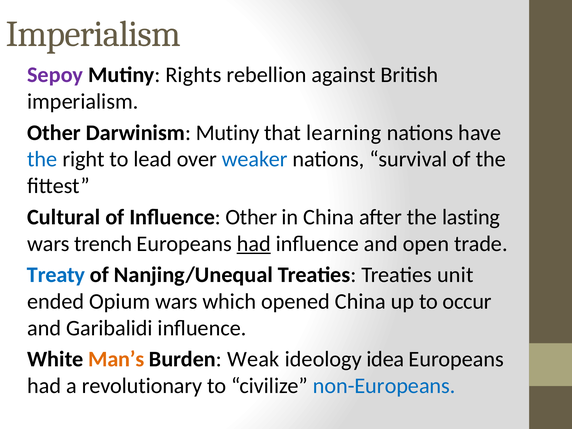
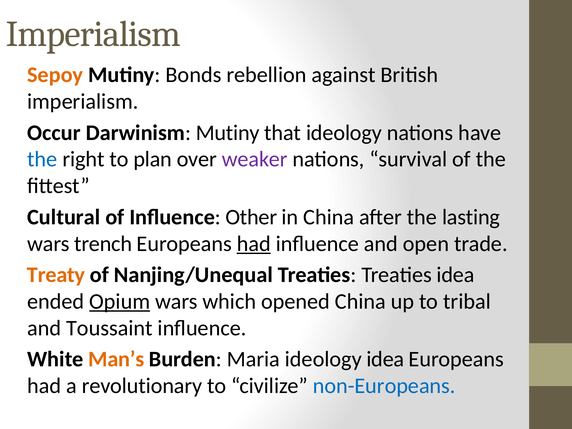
Sepoy colour: purple -> orange
Rights: Rights -> Bonds
Other at (54, 133): Other -> Occur
that learning: learning -> ideology
lead: lead -> plan
weaker colour: blue -> purple
Treaty colour: blue -> orange
Treaties unit: unit -> idea
Opium underline: none -> present
occur: occur -> tribal
Garibalidi: Garibalidi -> Toussaint
Weak: Weak -> Maria
